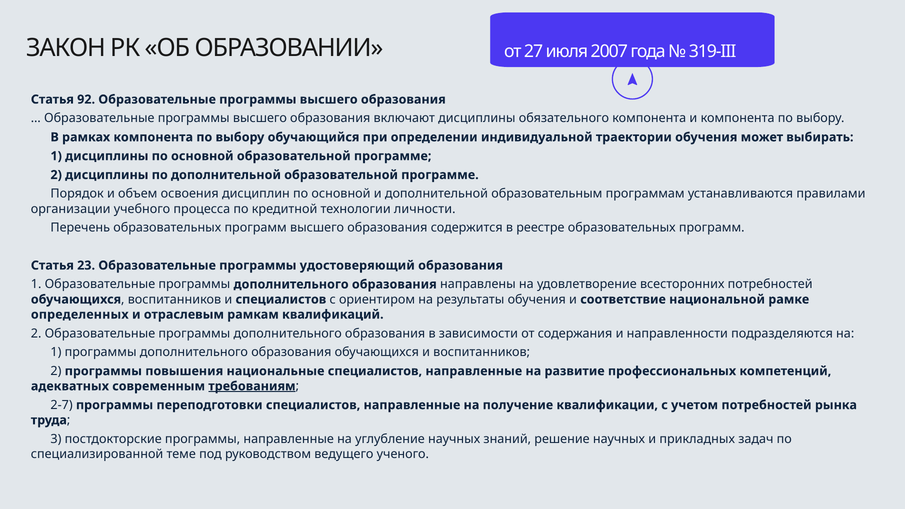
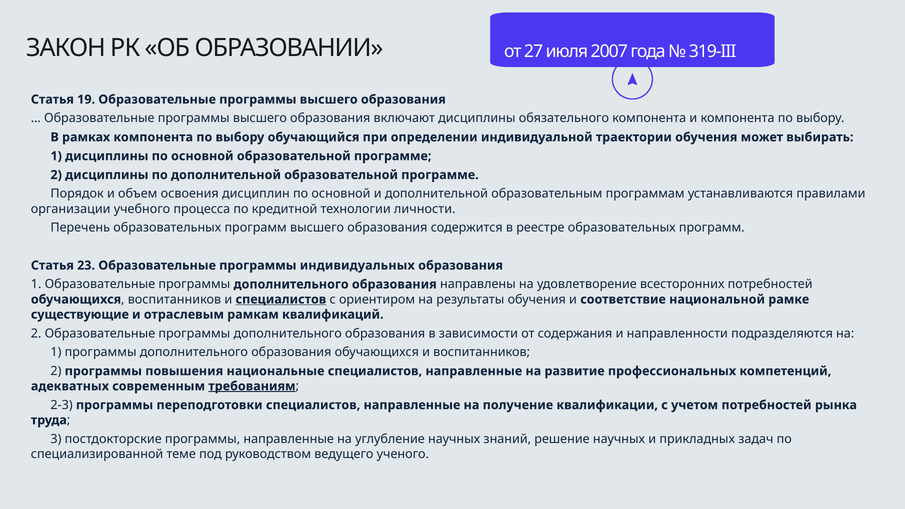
92: 92 -> 19
удостоверяющий: удостоверяющий -> индивидуальных
специалистов at (281, 299) underline: none -> present
определенных: определенных -> существующие
2-7: 2-7 -> 2-3
